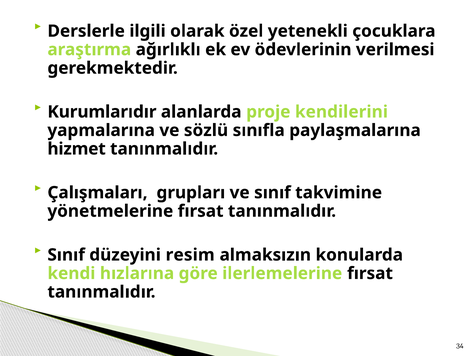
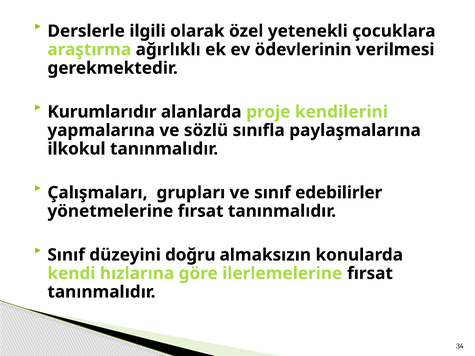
hizmet: hizmet -> ilkokul
takvimine: takvimine -> edebilirler
resim: resim -> doğru
